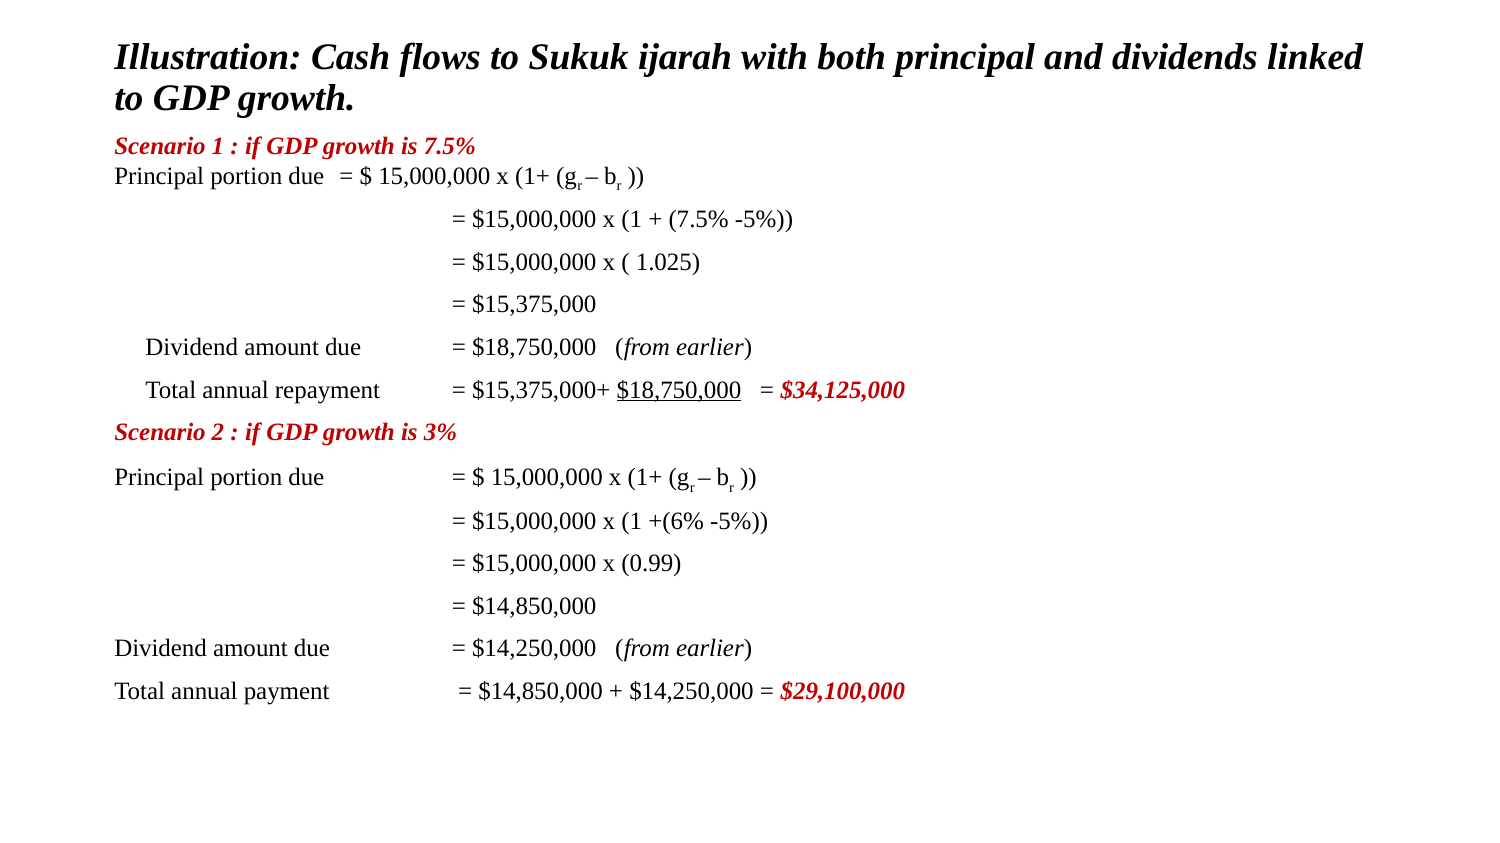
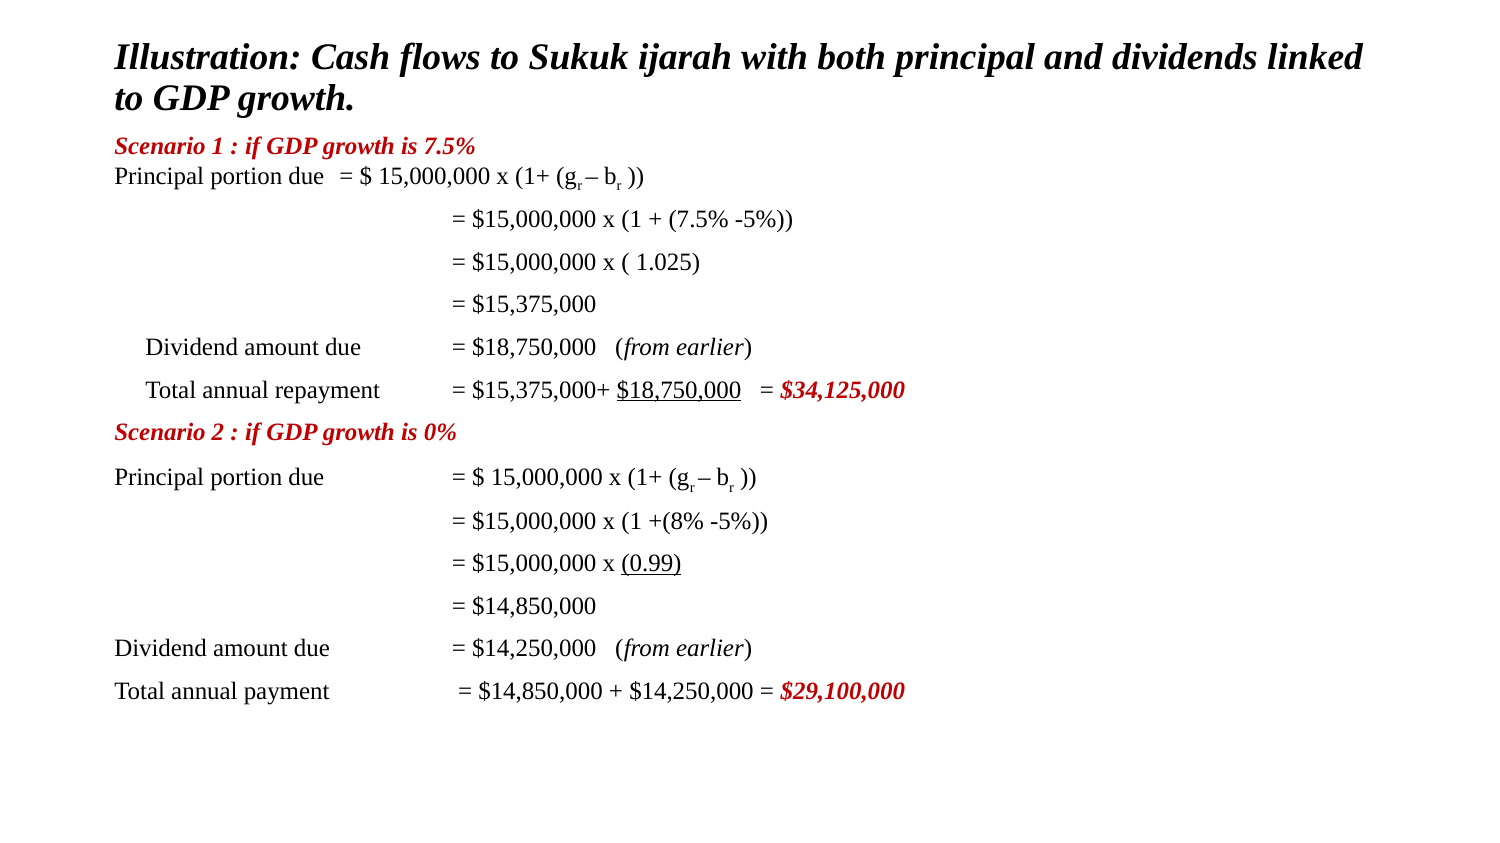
3%: 3% -> 0%
+(6%: +(6% -> +(8%
0.99 underline: none -> present
